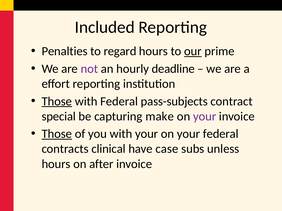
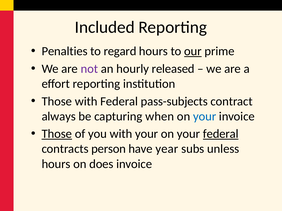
deadline: deadline -> released
Those at (57, 102) underline: present -> none
special: special -> always
make: make -> when
your at (205, 117) colour: purple -> blue
federal at (221, 134) underline: none -> present
clinical: clinical -> person
case: case -> year
after: after -> does
